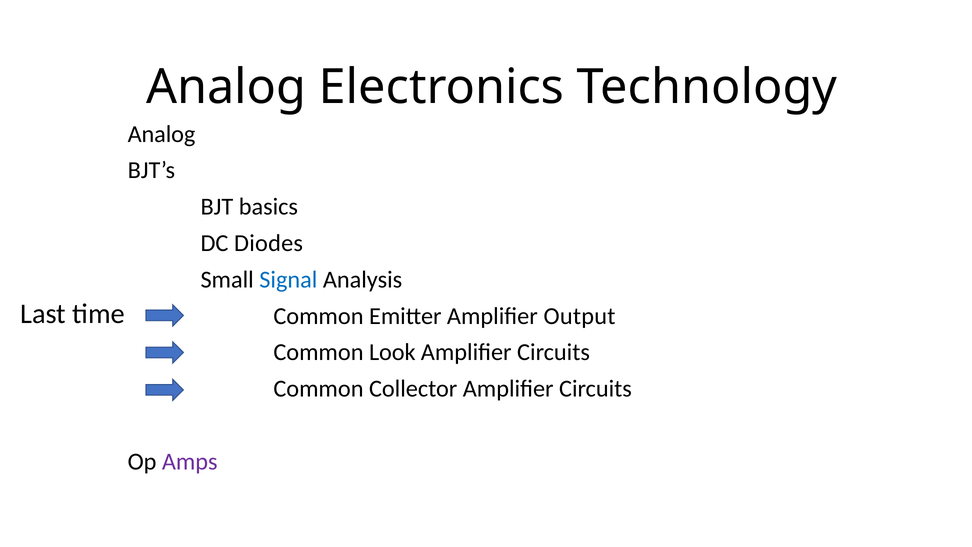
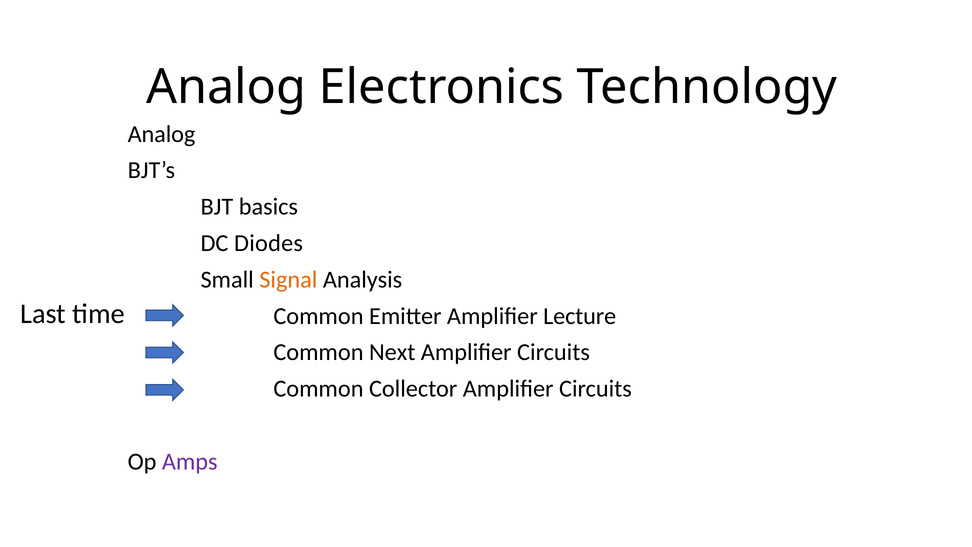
Signal colour: blue -> orange
Output: Output -> Lecture
Look: Look -> Next
